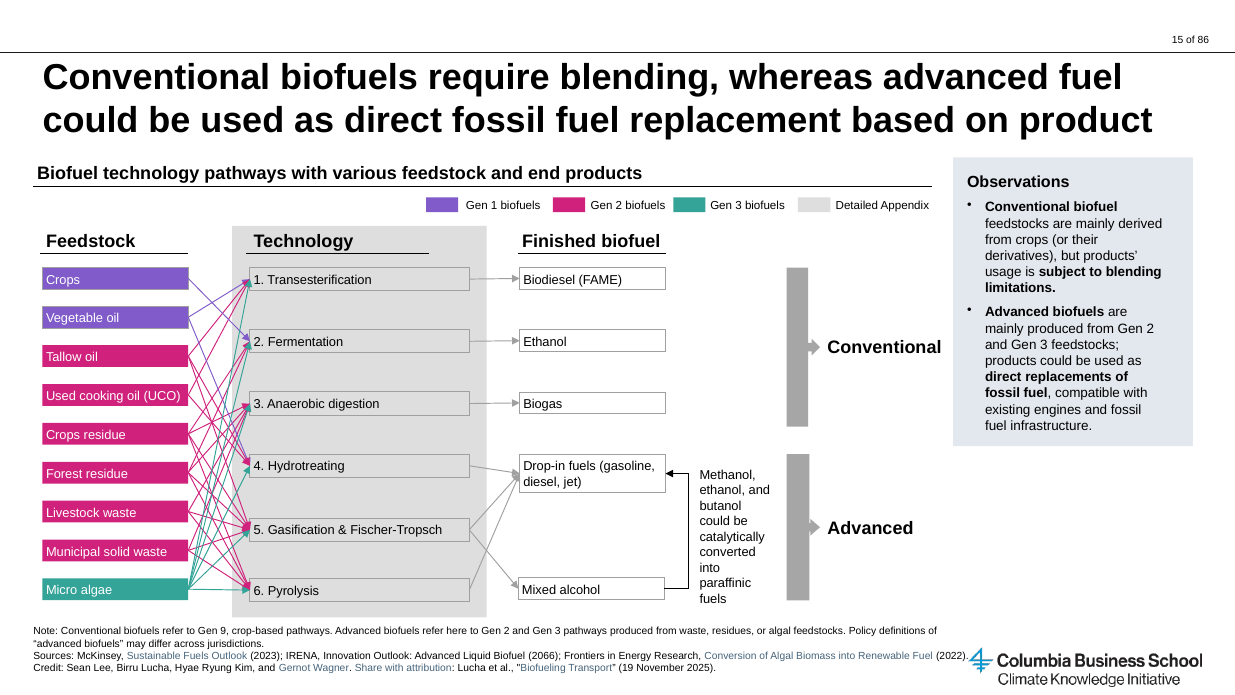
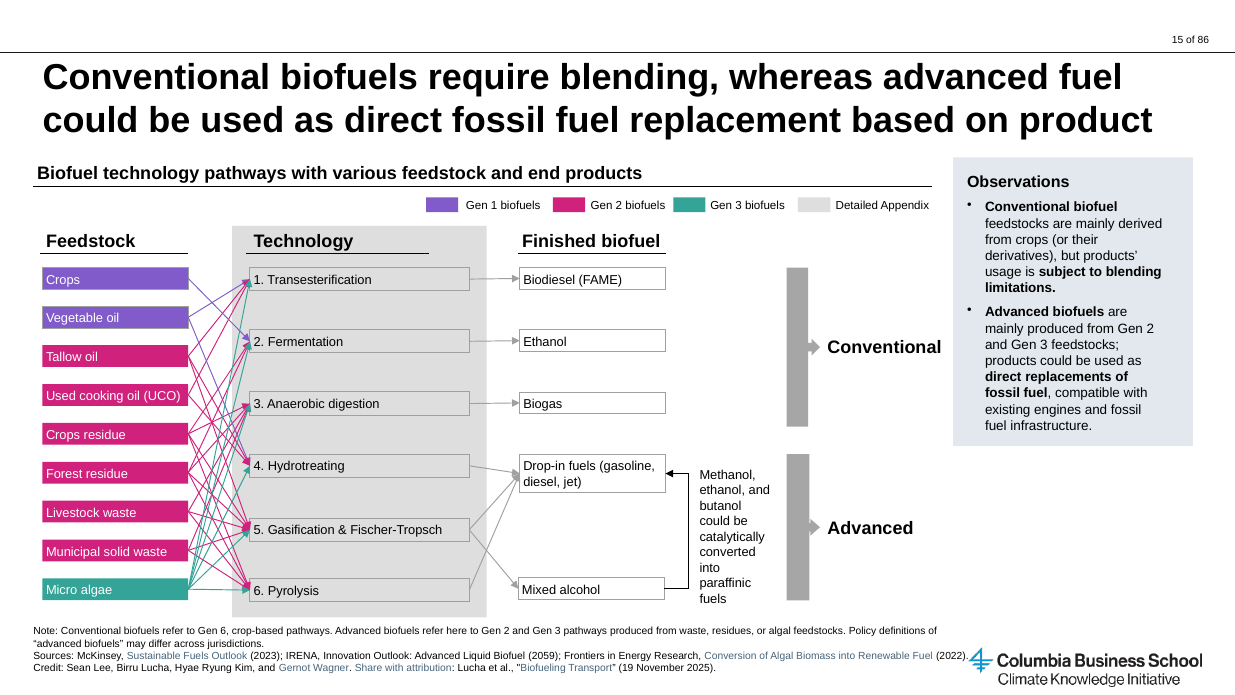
Gen 9: 9 -> 6
2066: 2066 -> 2059
